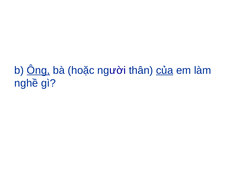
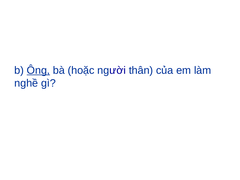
của underline: present -> none
